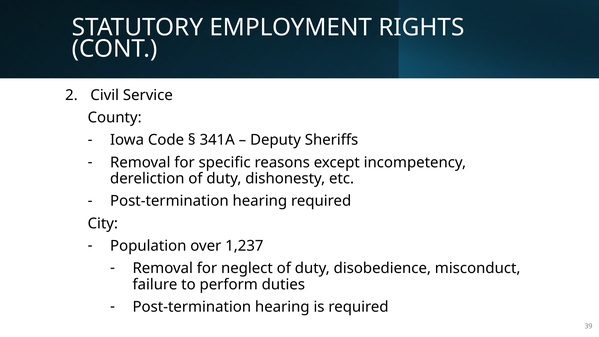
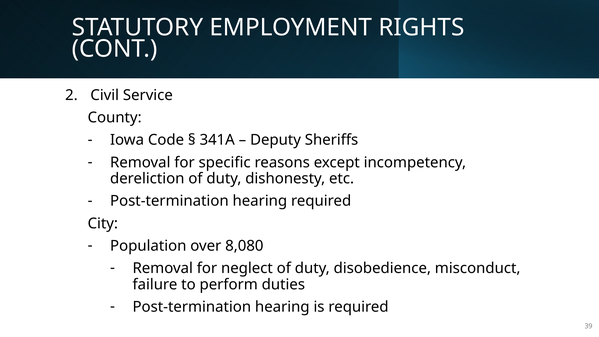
1,237: 1,237 -> 8,080
